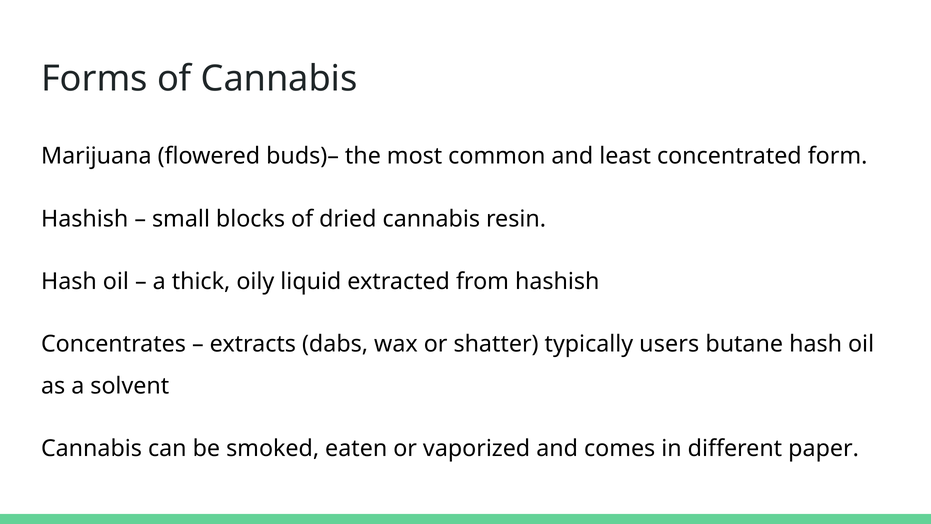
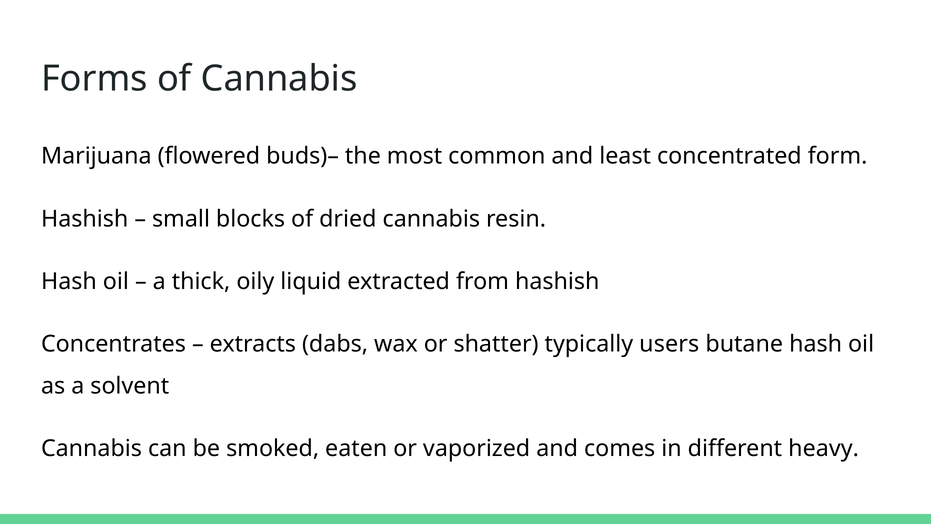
paper: paper -> heavy
